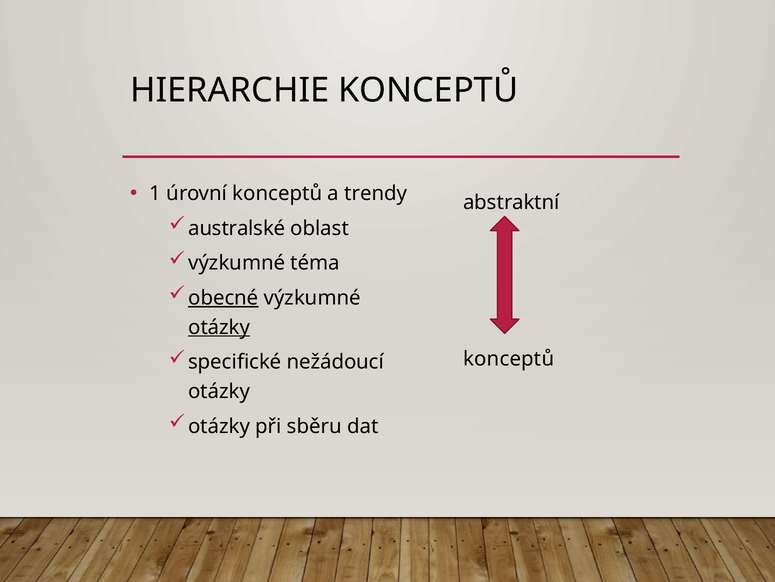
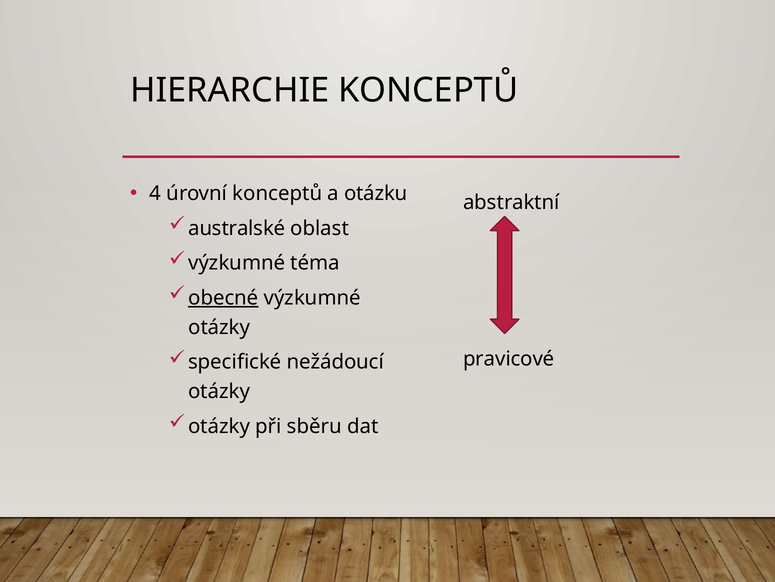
1: 1 -> 4
trendy: trendy -> otázku
otázky at (219, 327) underline: present -> none
konceptů at (509, 359): konceptů -> pravicové
